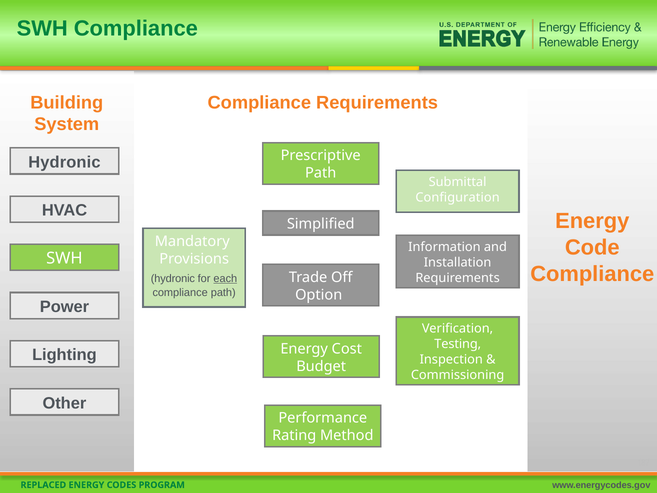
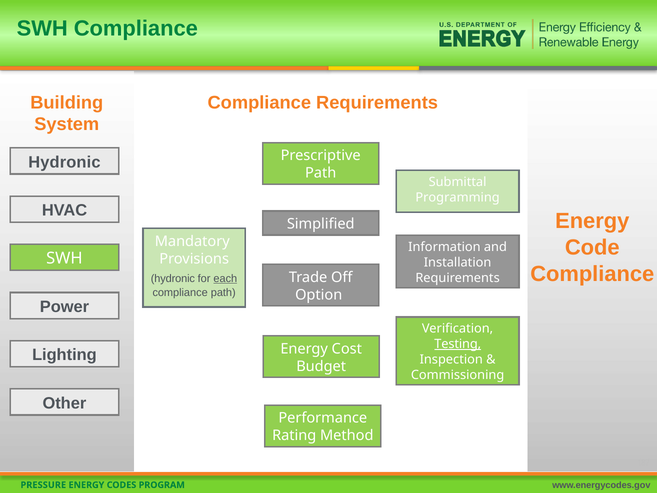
Configuration: Configuration -> Programming
Testing underline: none -> present
REPLACED: REPLACED -> PRESSURE
